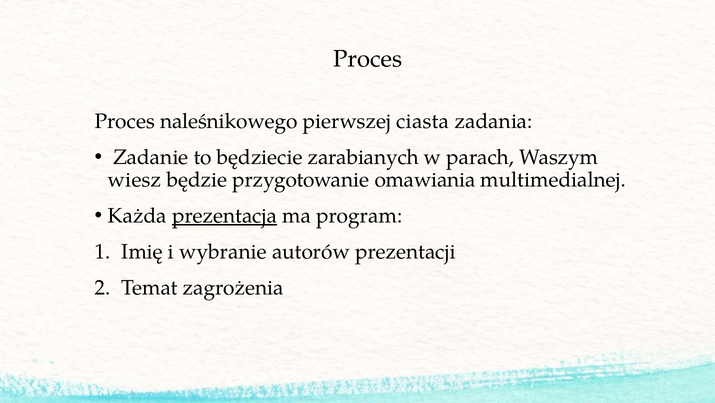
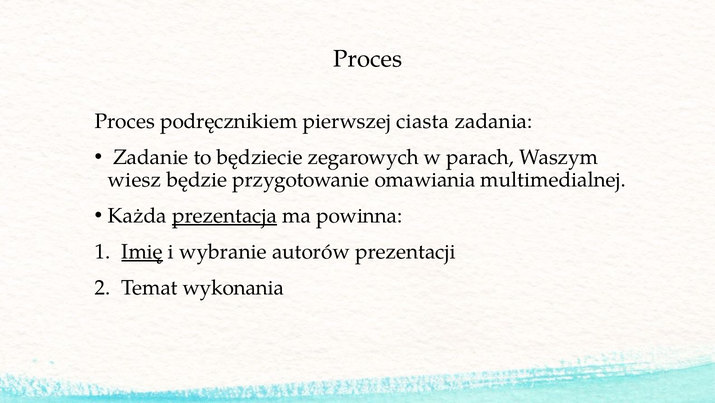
naleśnikowego: naleśnikowego -> podręcznikiem
zarabianych: zarabianych -> zegarowych
program: program -> powinna
Imię underline: none -> present
zagrożenia: zagrożenia -> wykonania
